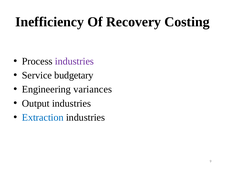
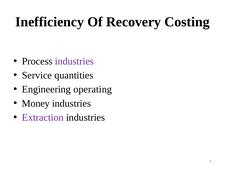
budgetary: budgetary -> quantities
variances: variances -> operating
Output: Output -> Money
Extraction colour: blue -> purple
